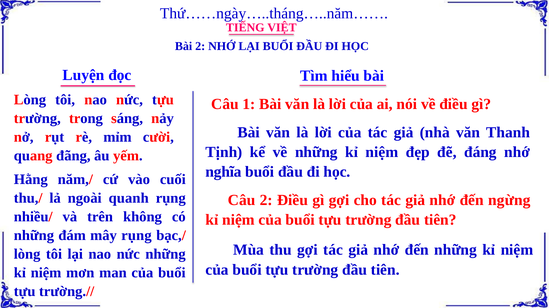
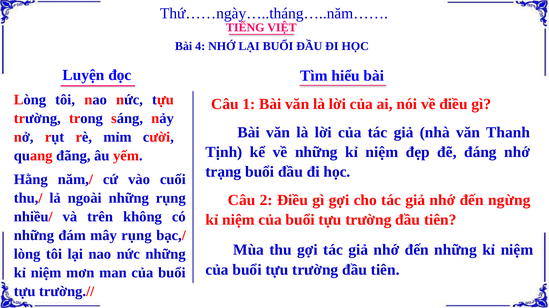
Bài 2: 2 -> 4
nghĩa: nghĩa -> trạng
ngoài quanh: quanh -> những
